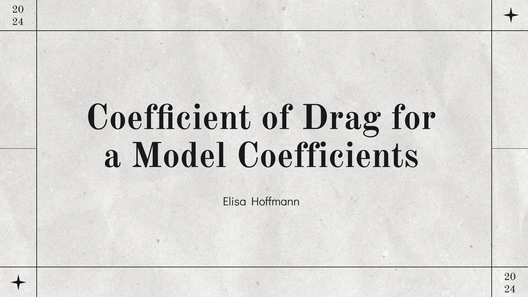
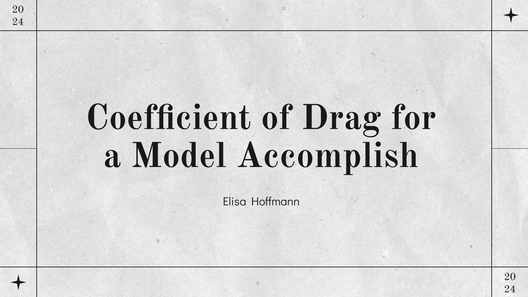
Coefficients: Coefficients -> Accomplish
